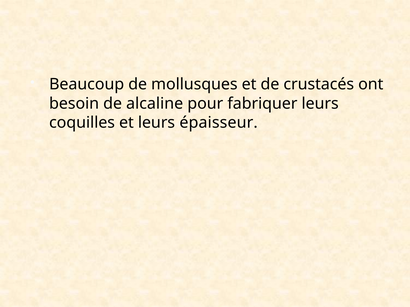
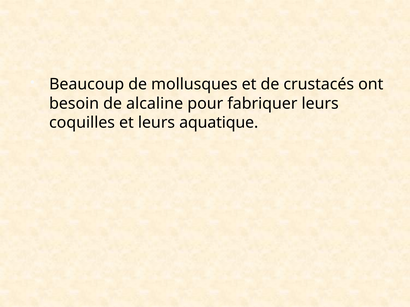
épaisseur: épaisseur -> aquatique
